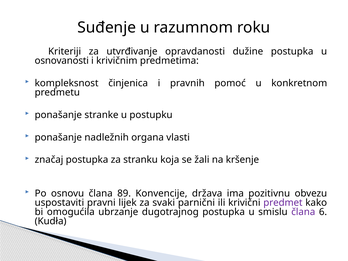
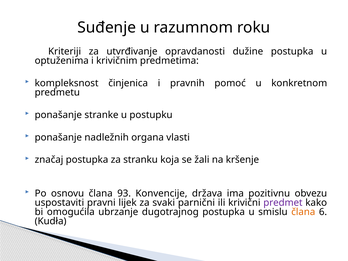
osnovanosti: osnovanosti -> optuženima
89: 89 -> 93
člana at (303, 212) colour: purple -> orange
